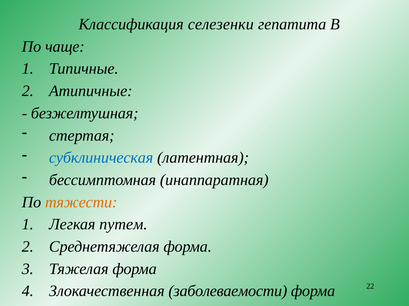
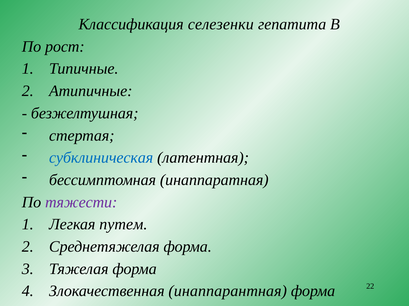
чаще: чаще -> рост
тяжести colour: orange -> purple
заболеваемости: заболеваемости -> инаппарантная
